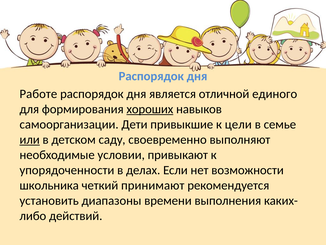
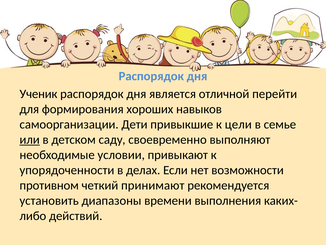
Работе: Работе -> Ученик
единого: единого -> перейти
хороших underline: present -> none
школьника: школьника -> противном
